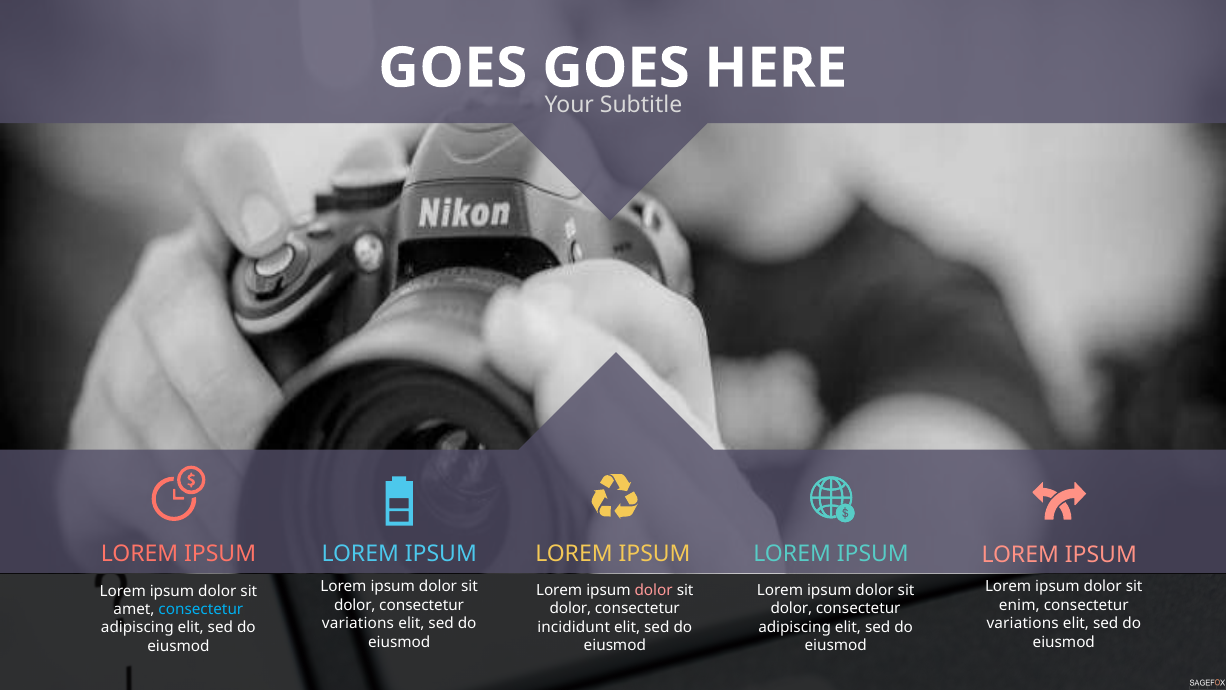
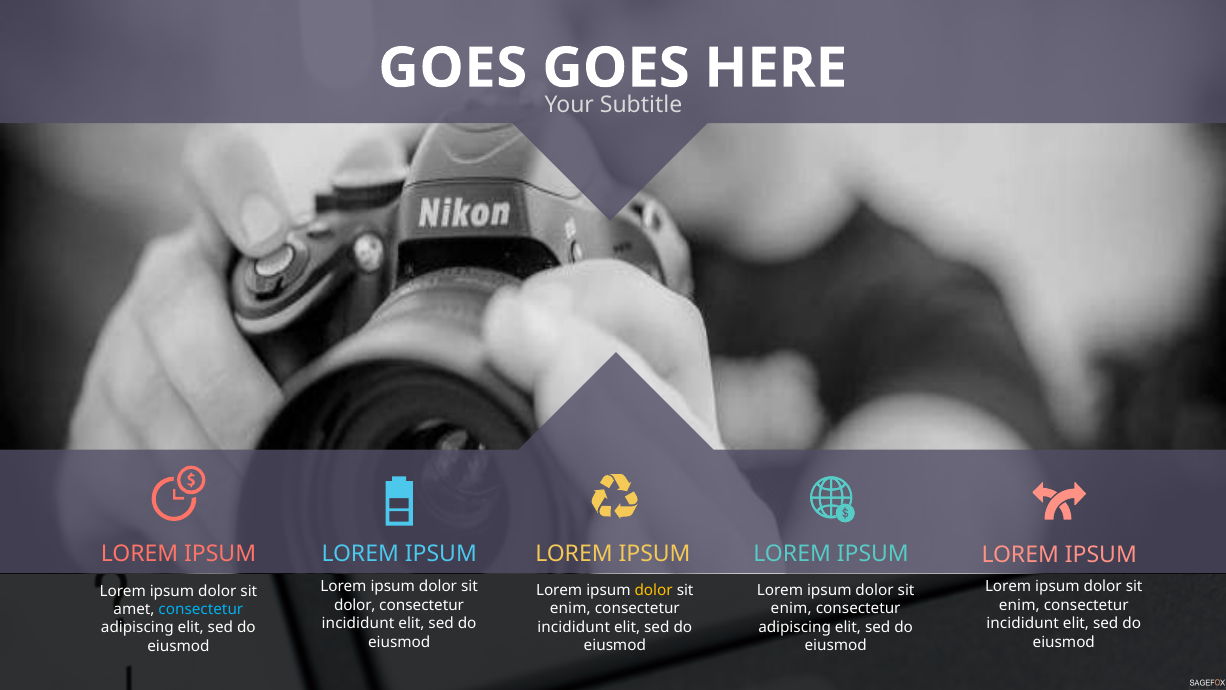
dolor at (654, 590) colour: pink -> yellow
dolor at (570, 609): dolor -> enim
dolor at (791, 609): dolor -> enim
variations at (358, 623): variations -> incididunt
variations at (1023, 623): variations -> incididunt
